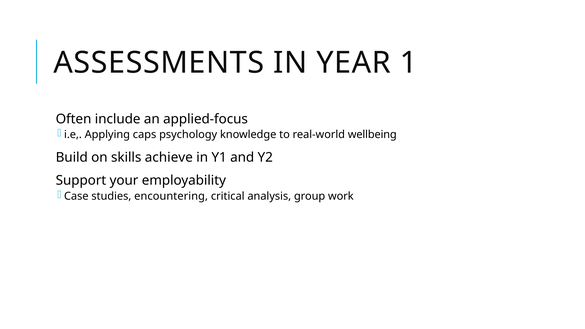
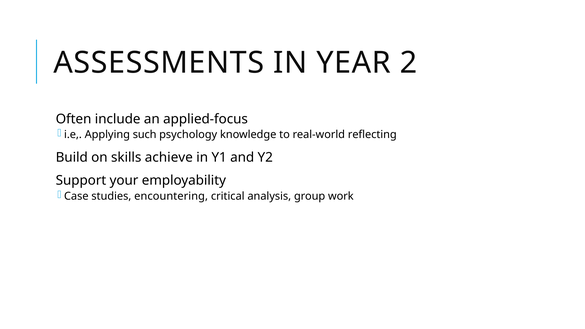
1: 1 -> 2
caps: caps -> such
wellbeing: wellbeing -> reflecting
